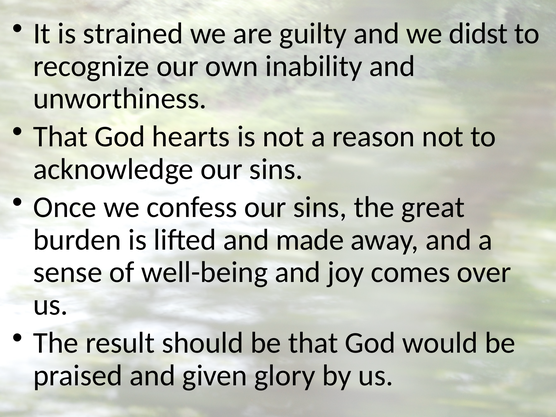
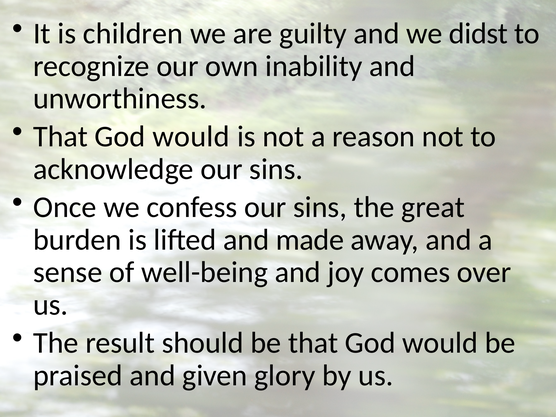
strained: strained -> children
hearts at (191, 137): hearts -> would
